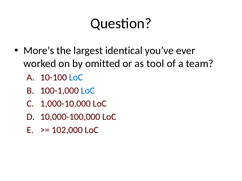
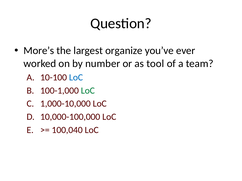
identical: identical -> organize
omitted: omitted -> number
LoC at (88, 91) colour: blue -> green
102,000: 102,000 -> 100,040
